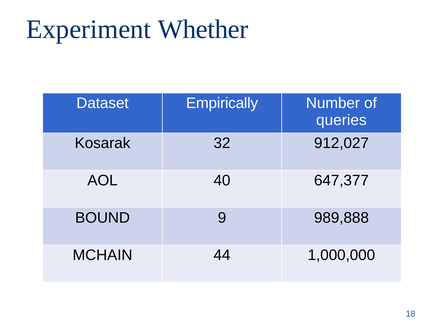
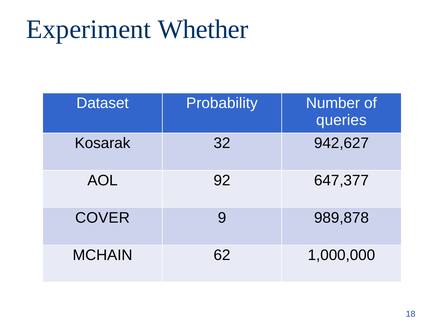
Empirically: Empirically -> Probability
912,027: 912,027 -> 942,627
40: 40 -> 92
BOUND: BOUND -> COVER
989,888: 989,888 -> 989,878
44: 44 -> 62
